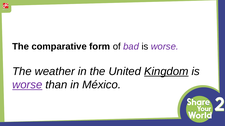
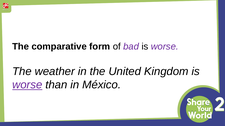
Kingdom underline: present -> none
